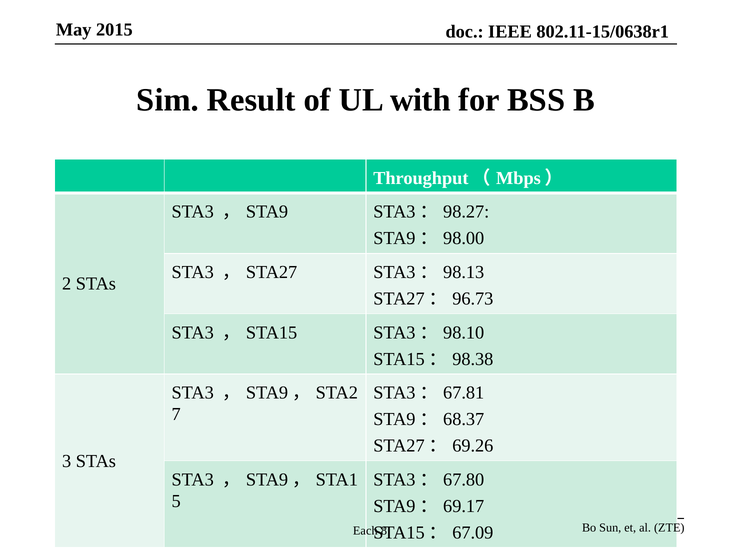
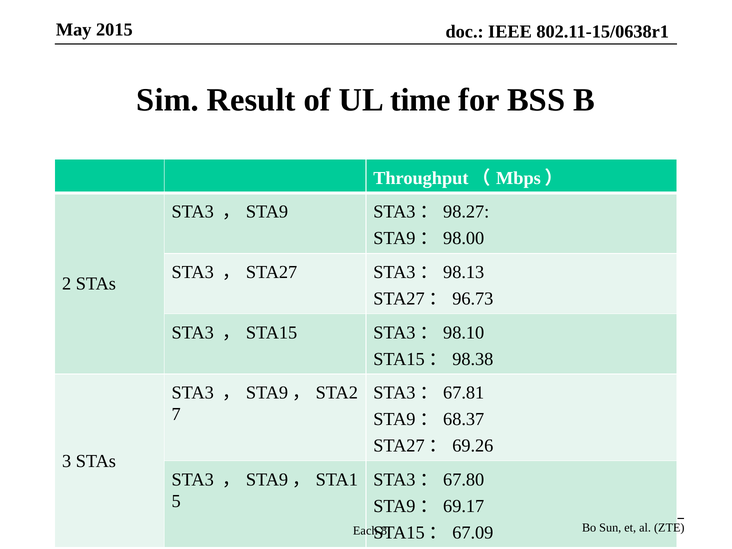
with: with -> time
